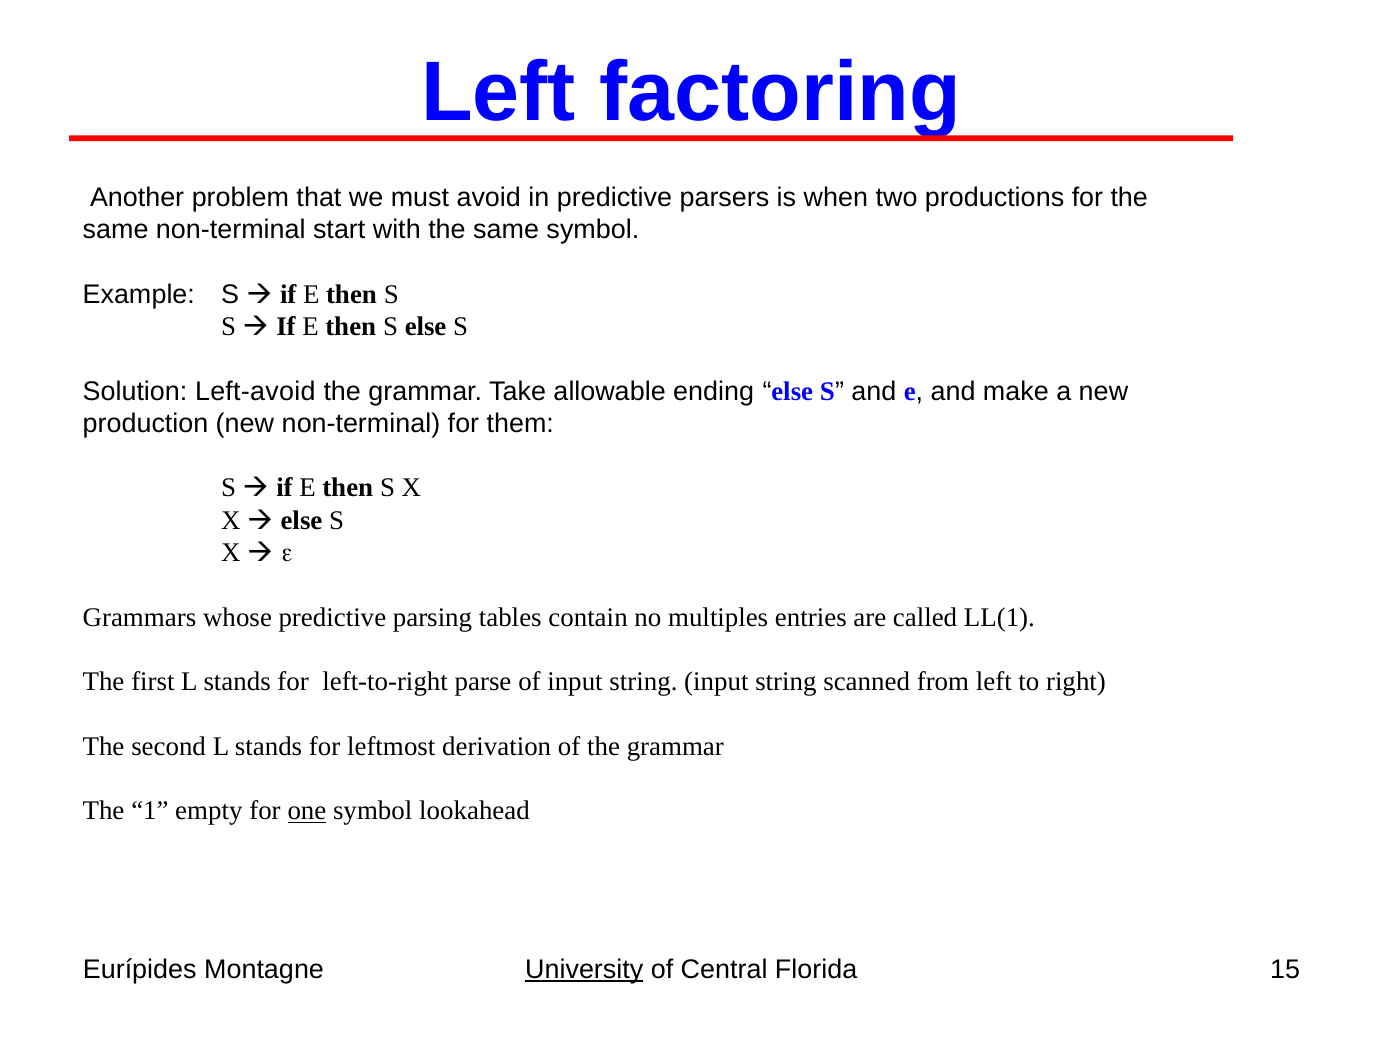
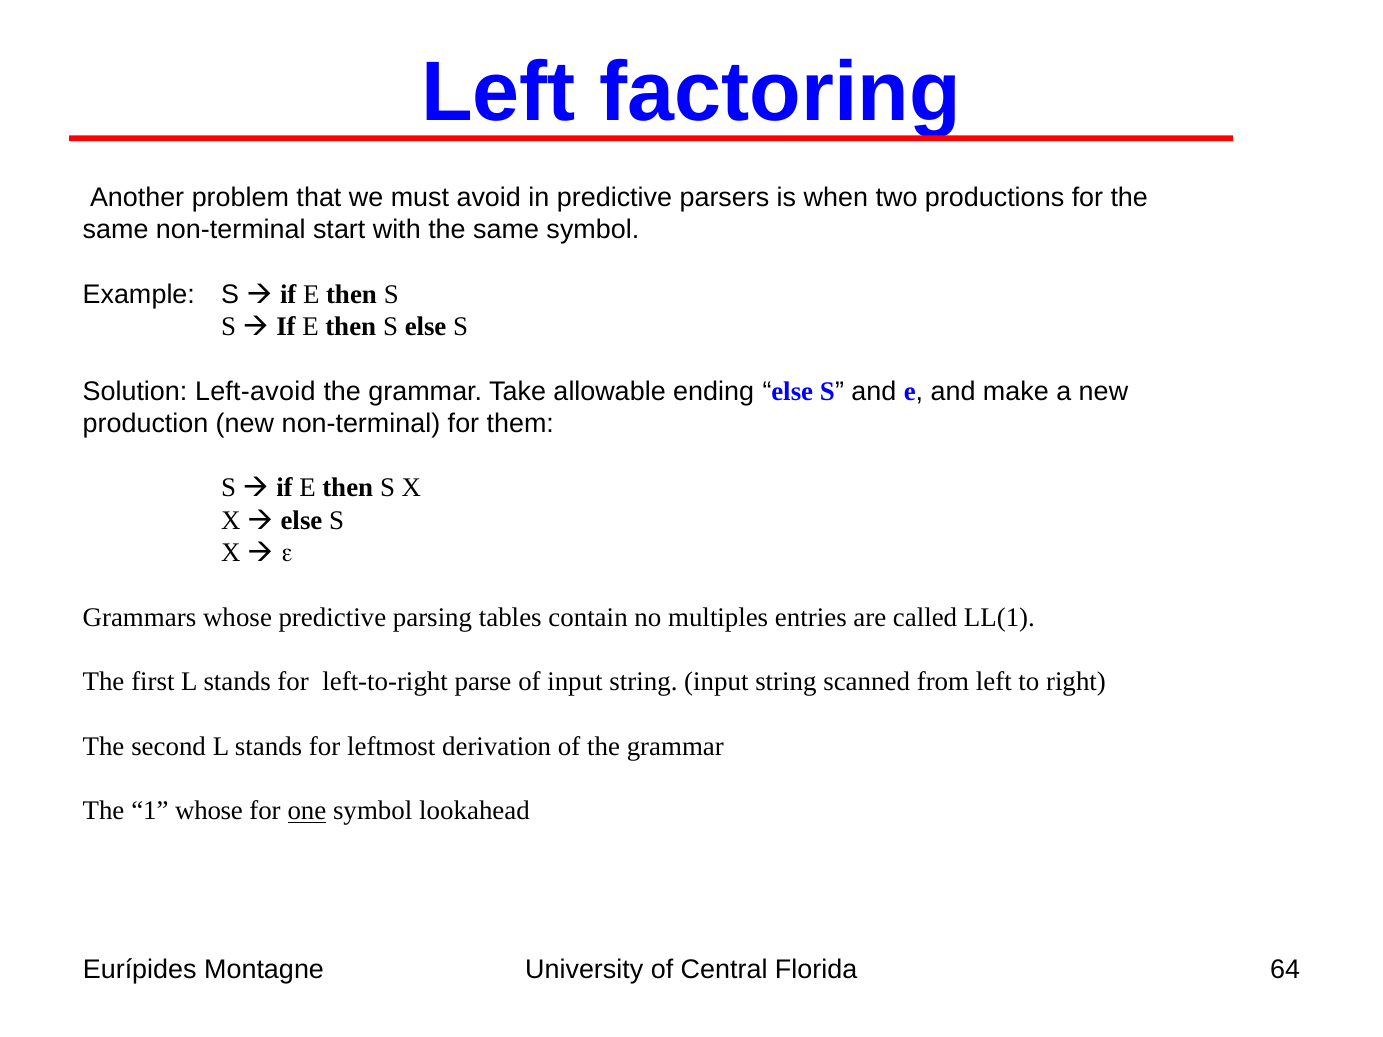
1 empty: empty -> whose
University underline: present -> none
15: 15 -> 64
